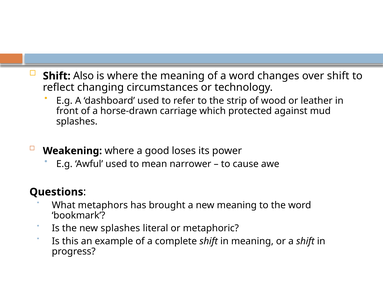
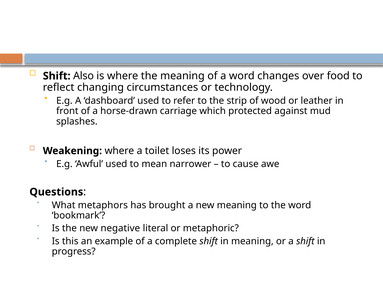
over shift: shift -> food
good: good -> toilet
new splashes: splashes -> negative
